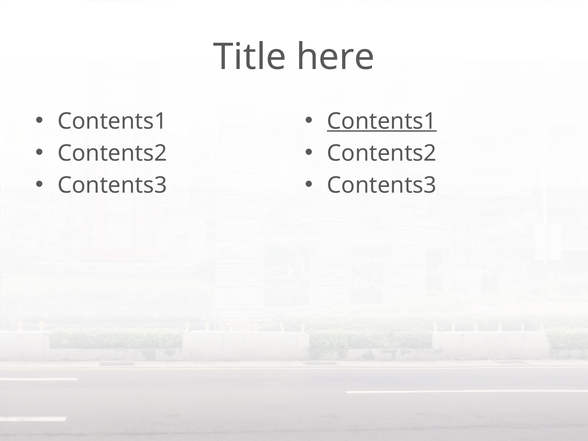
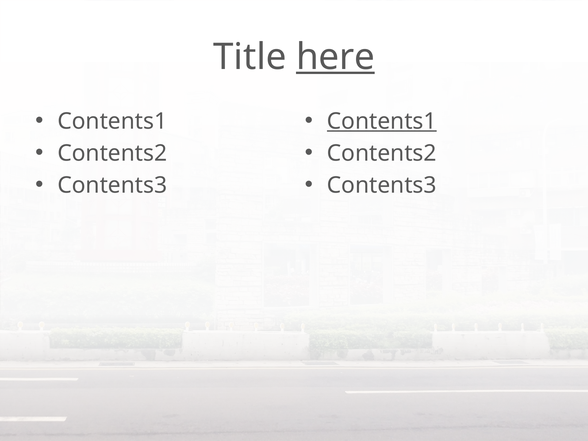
here underline: none -> present
